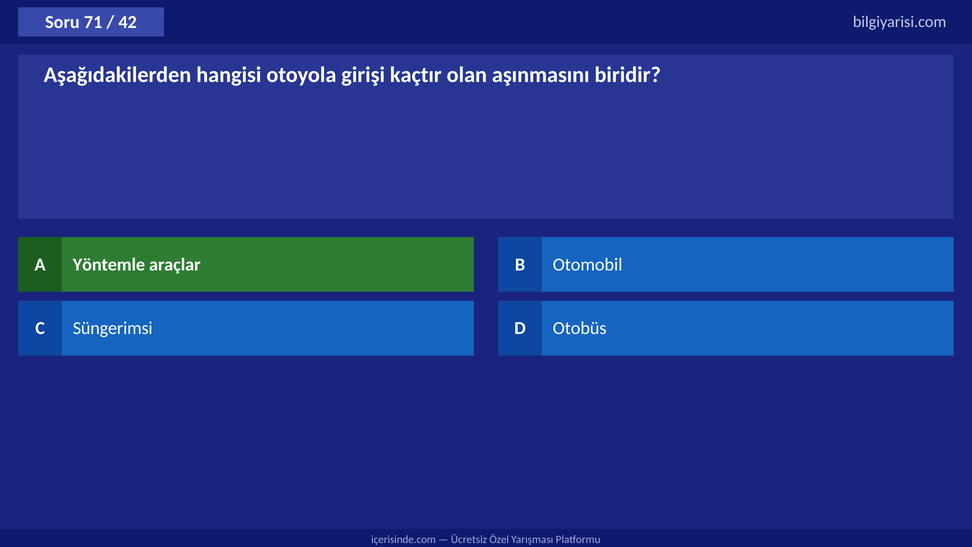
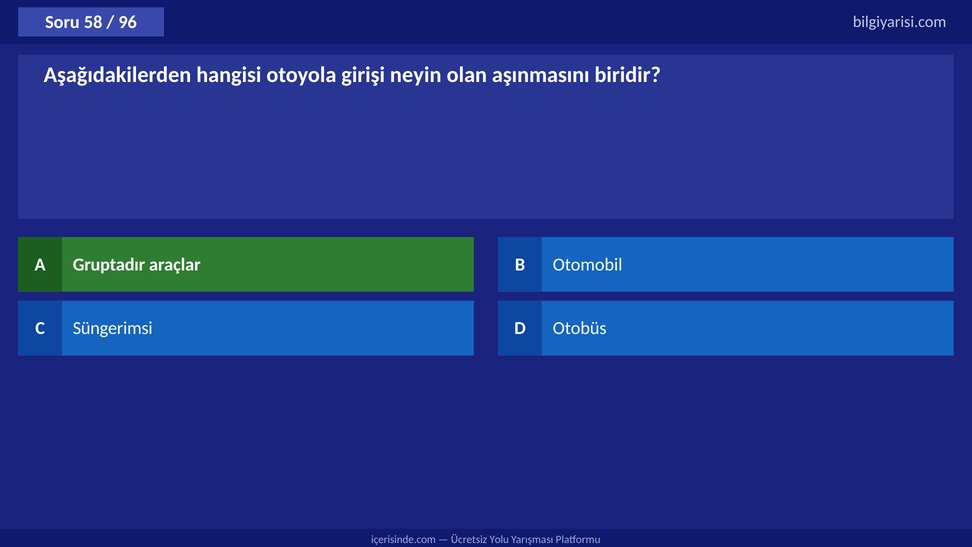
71: 71 -> 58
42: 42 -> 96
kaçtır: kaçtır -> neyin
Yöntemle: Yöntemle -> Gruptadır
Özel: Özel -> Yolu
